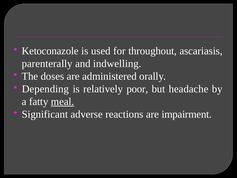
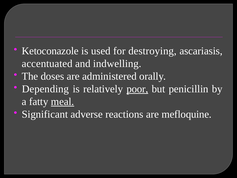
throughout: throughout -> destroying
parenterally: parenterally -> accentuated
poor underline: none -> present
headache: headache -> penicillin
impairment: impairment -> mefloquine
